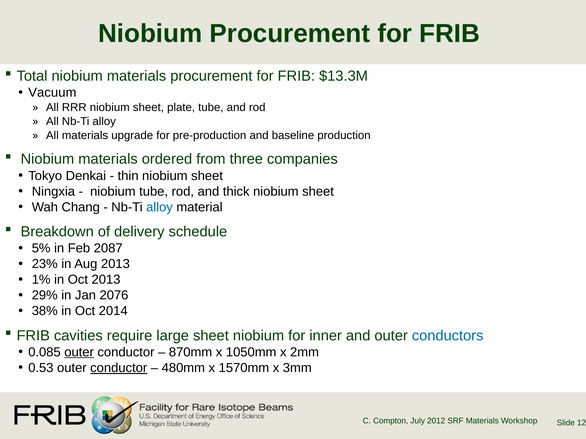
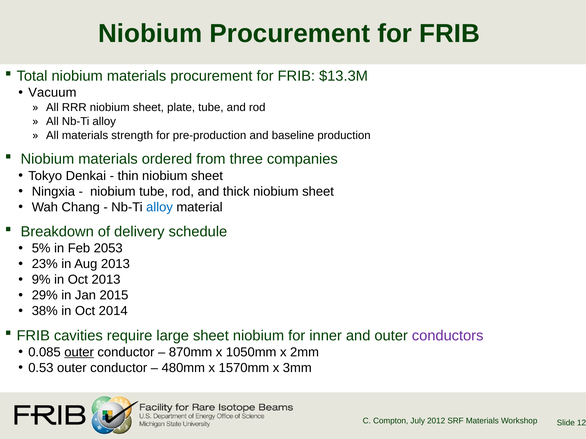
upgrade: upgrade -> strength
2087: 2087 -> 2053
1%: 1% -> 9%
2076: 2076 -> 2015
conductors colour: blue -> purple
conductor at (119, 368) underline: present -> none
